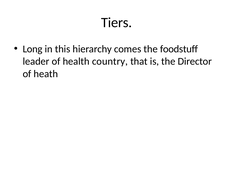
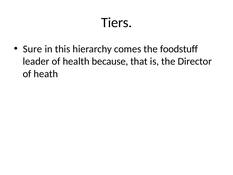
Long: Long -> Sure
country: country -> because
